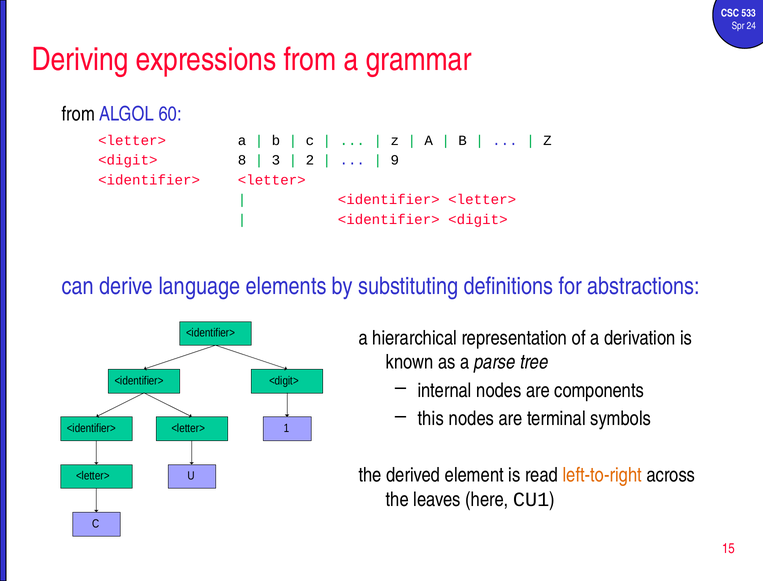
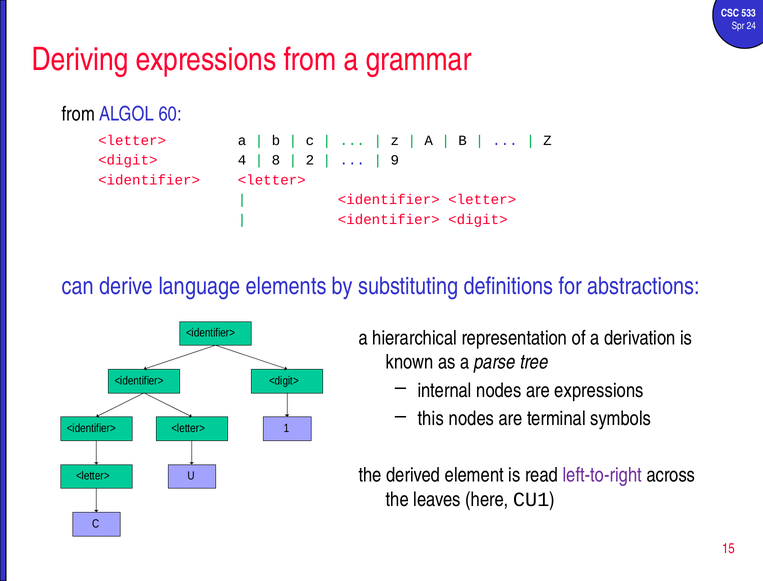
8: 8 -> 4
3: 3 -> 8
are components: components -> expressions
left-to-right colour: orange -> purple
